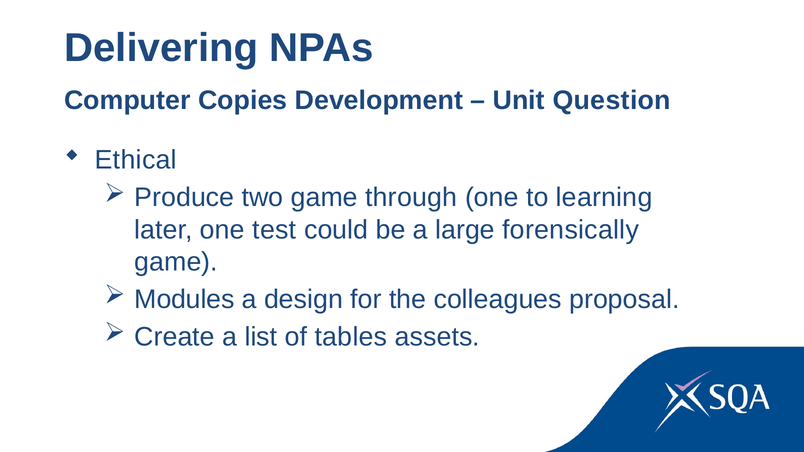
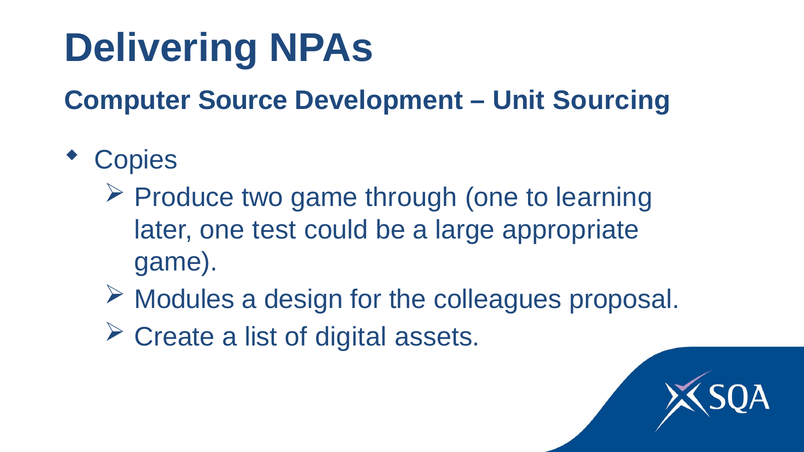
Copies: Copies -> Source
Question: Question -> Sourcing
Ethical: Ethical -> Copies
forensically: forensically -> appropriate
tables: tables -> digital
